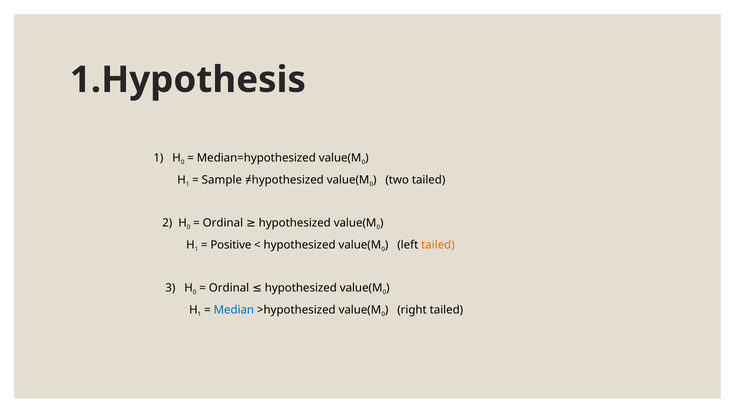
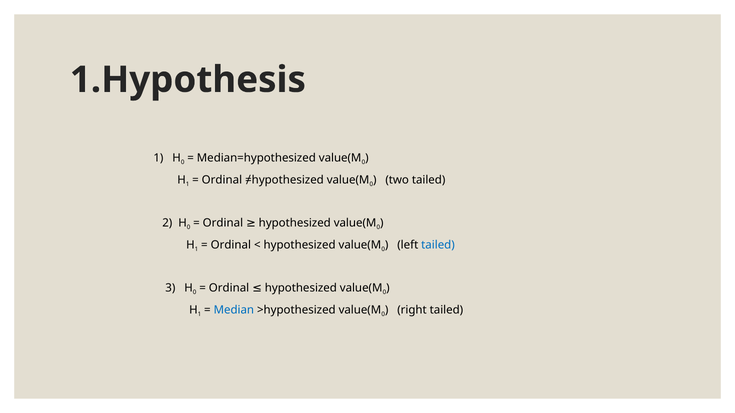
Sample at (222, 180): Sample -> Ordinal
Positive at (231, 245): Positive -> Ordinal
tailed at (438, 245) colour: orange -> blue
